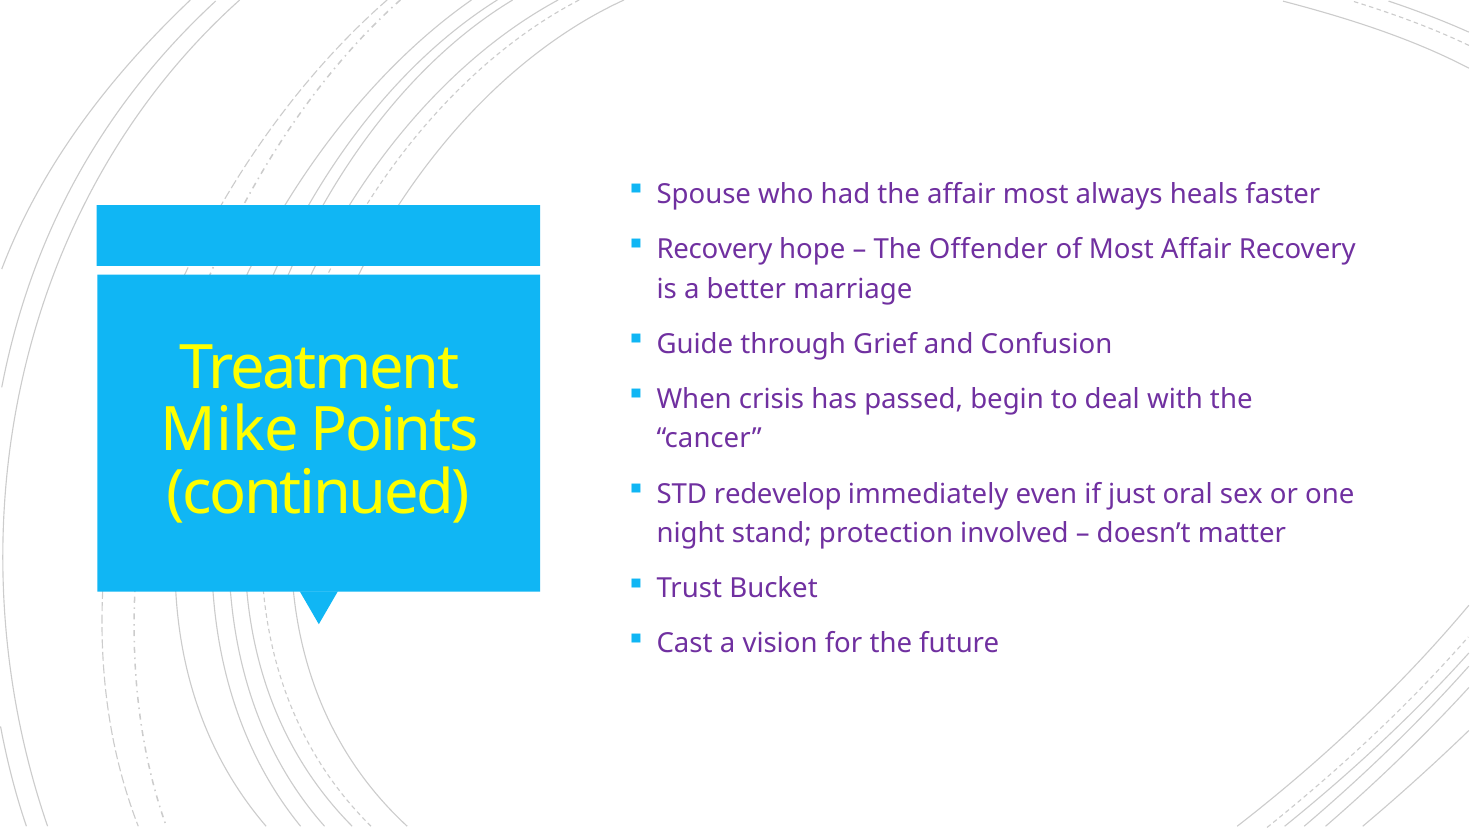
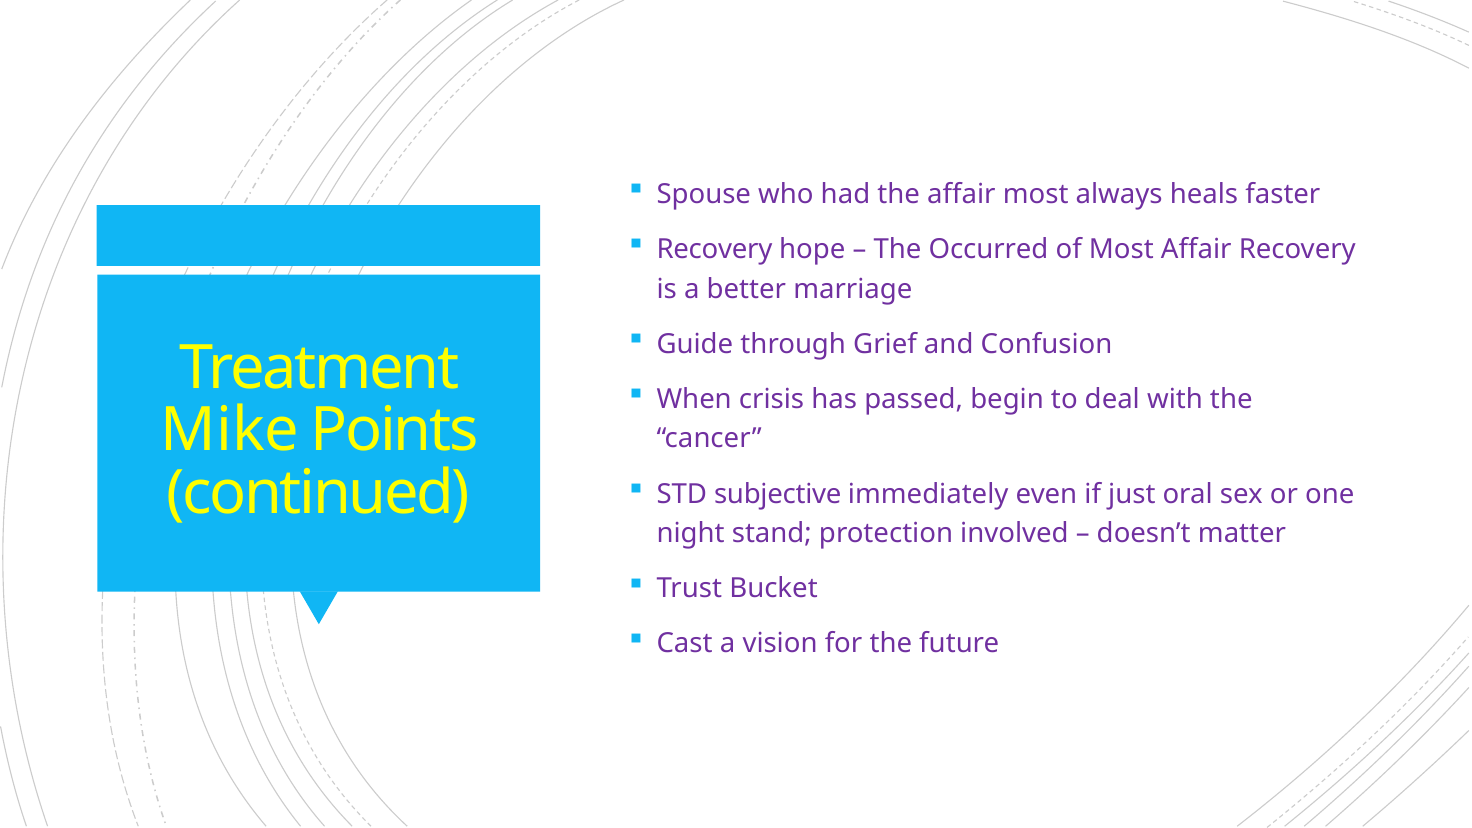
Offender: Offender -> Occurred
redevelop: redevelop -> subjective
